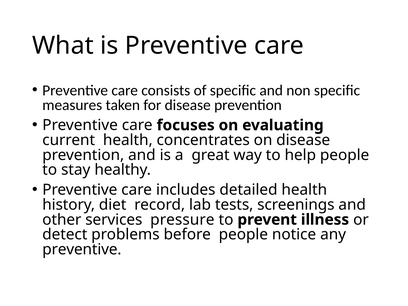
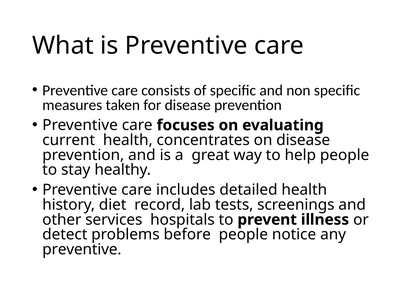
pressure: pressure -> hospitals
